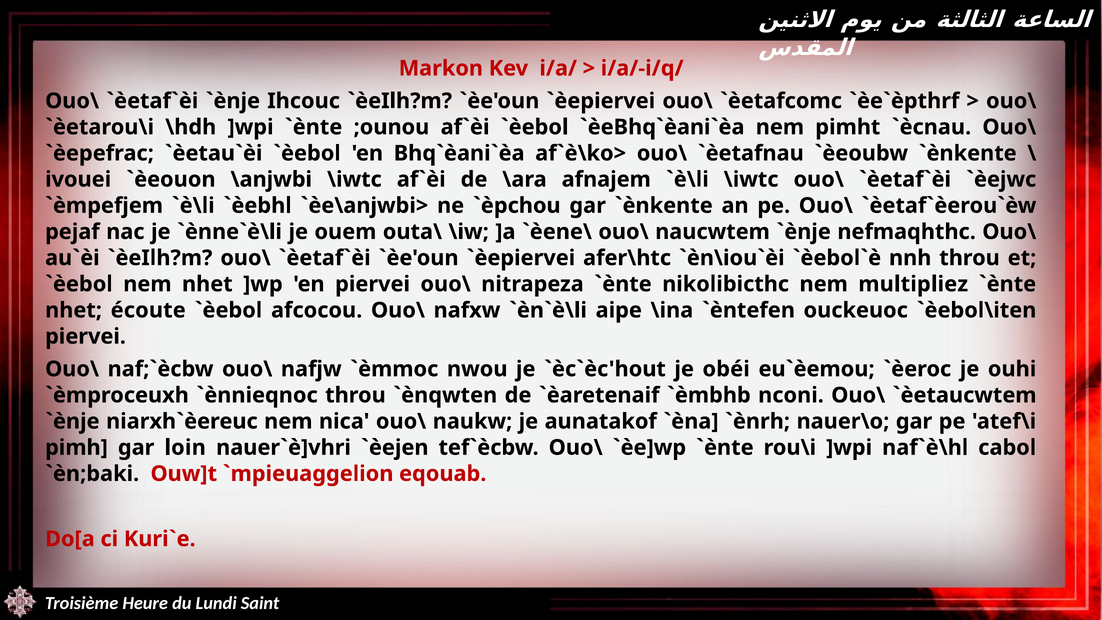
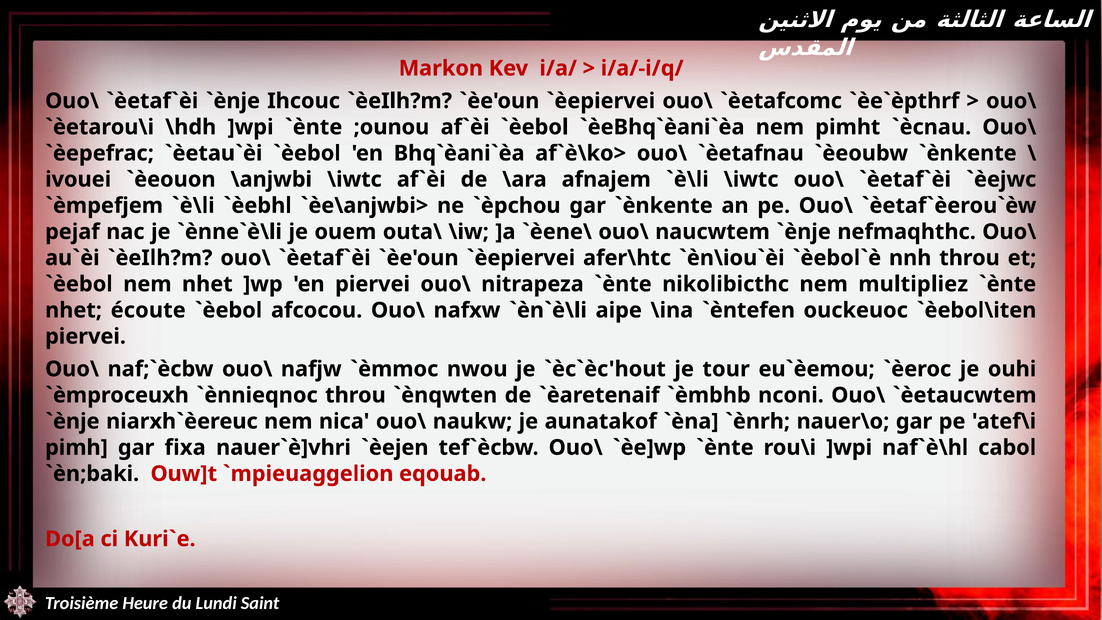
obéi: obéi -> tour
loin: loin -> fixa
